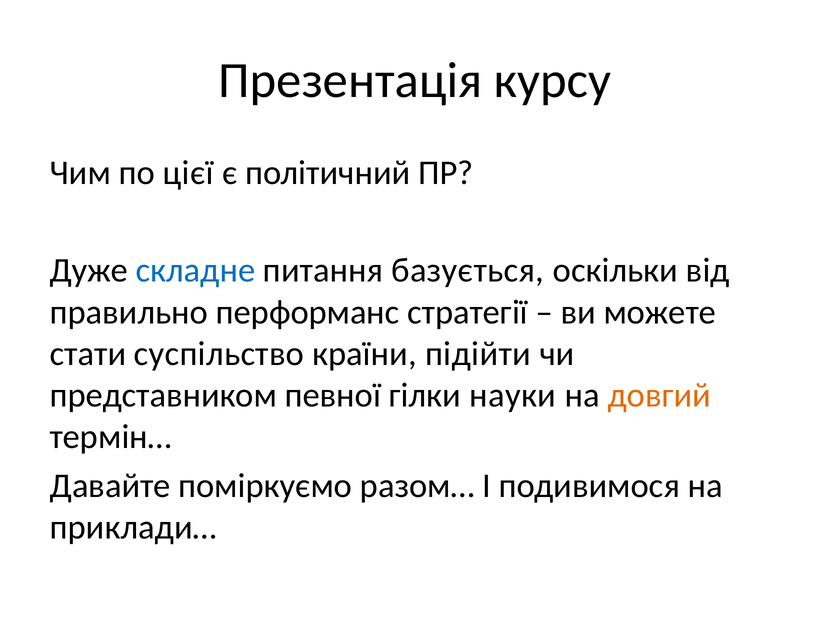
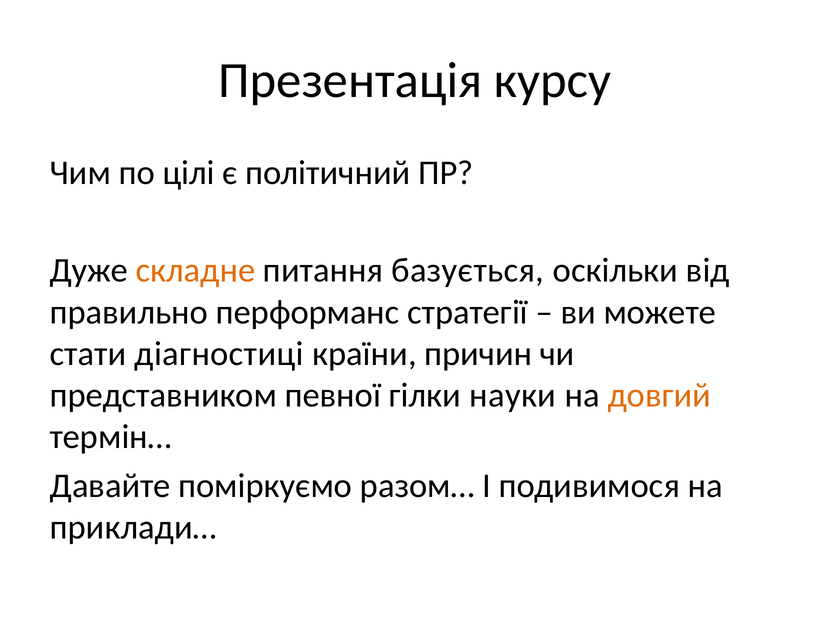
цієї: цієї -> цілі
складне colour: blue -> orange
суспільство: суспільство -> діагностиці
підійти: підійти -> причин
